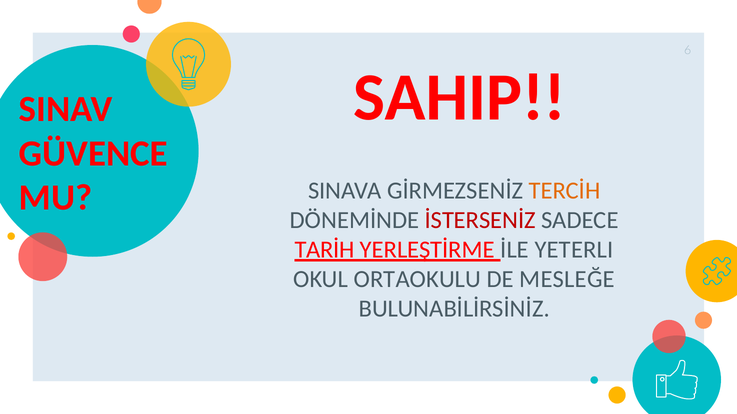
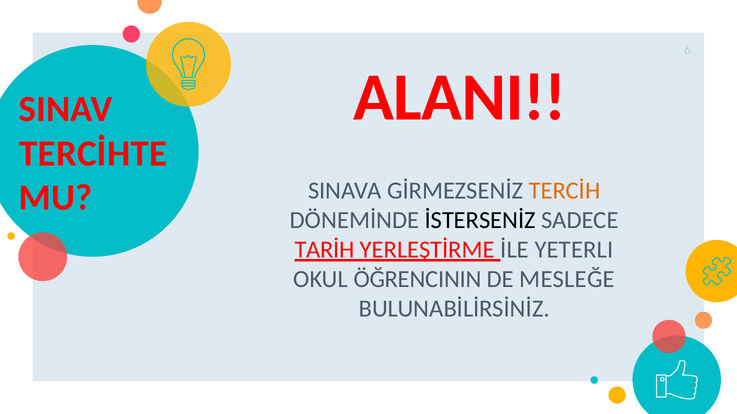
SAHIP: SAHIP -> ALANI
GÜVENCE: GÜVENCE -> TERCİHTE
İSTERSENİZ colour: red -> black
ORTAOKULU: ORTAOKULU -> ÖĞRENCININ
